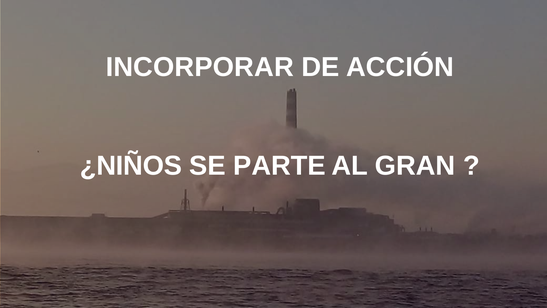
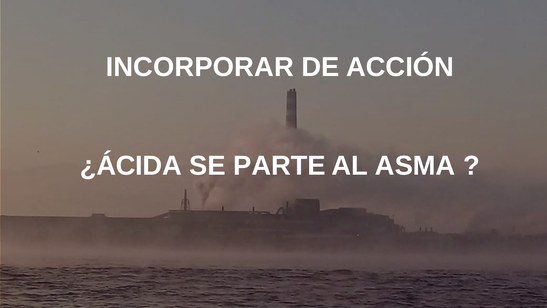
¿NIÑOS: ¿NIÑOS -> ¿ÁCIDA
GRAN: GRAN -> ASMA
